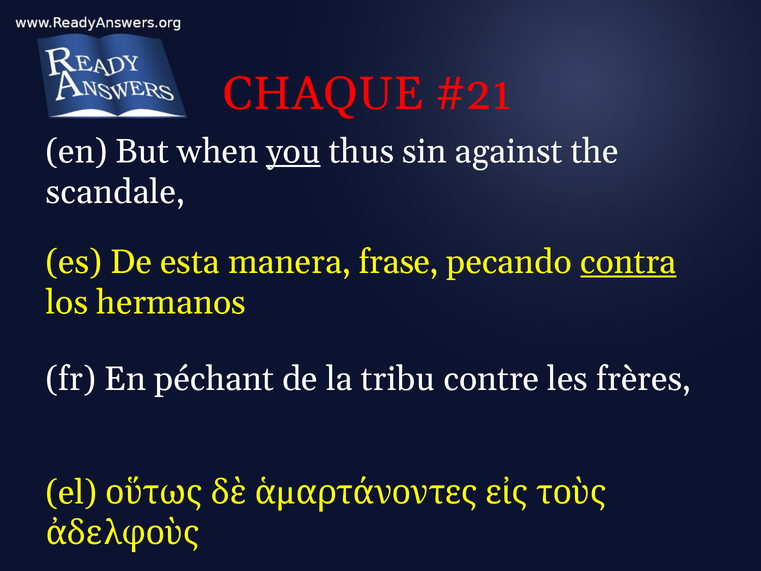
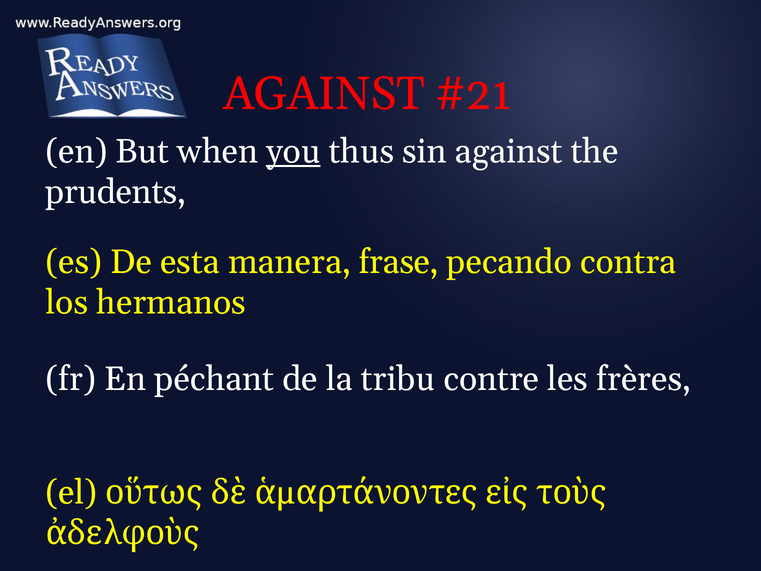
CHAQUE at (324, 94): CHAQUE -> AGAINST
scandale: scandale -> prudents
contra underline: present -> none
